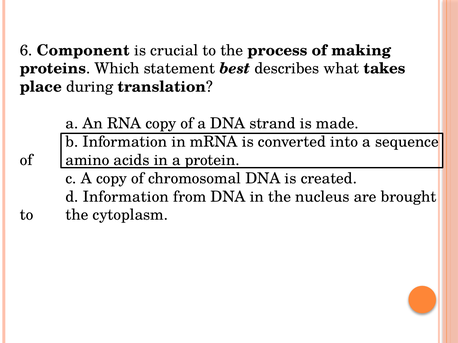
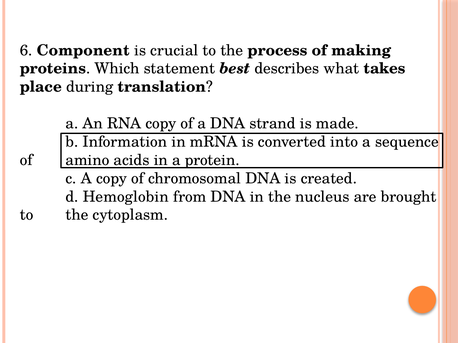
d Information: Information -> Hemoglobin
